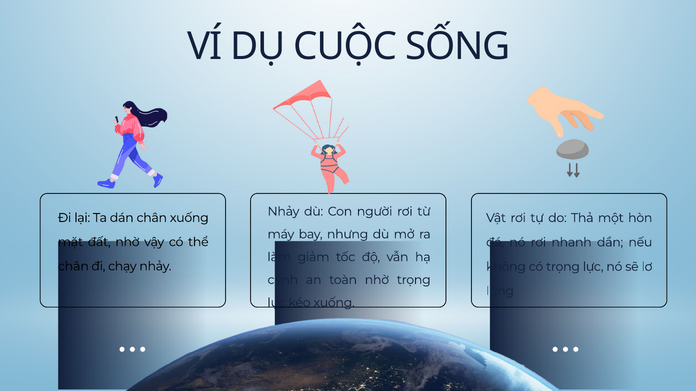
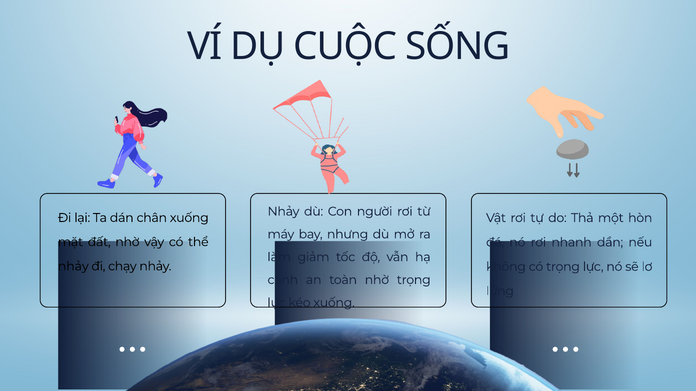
chân at (73, 267): chân -> nhảy
